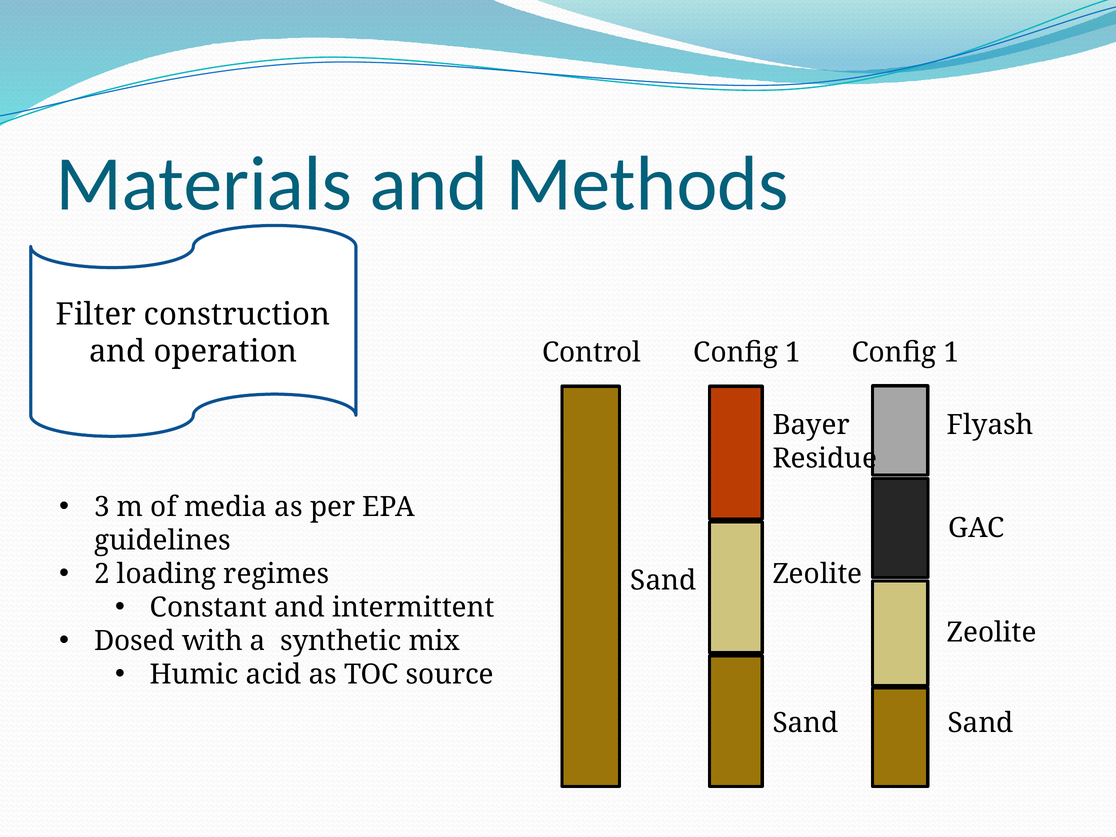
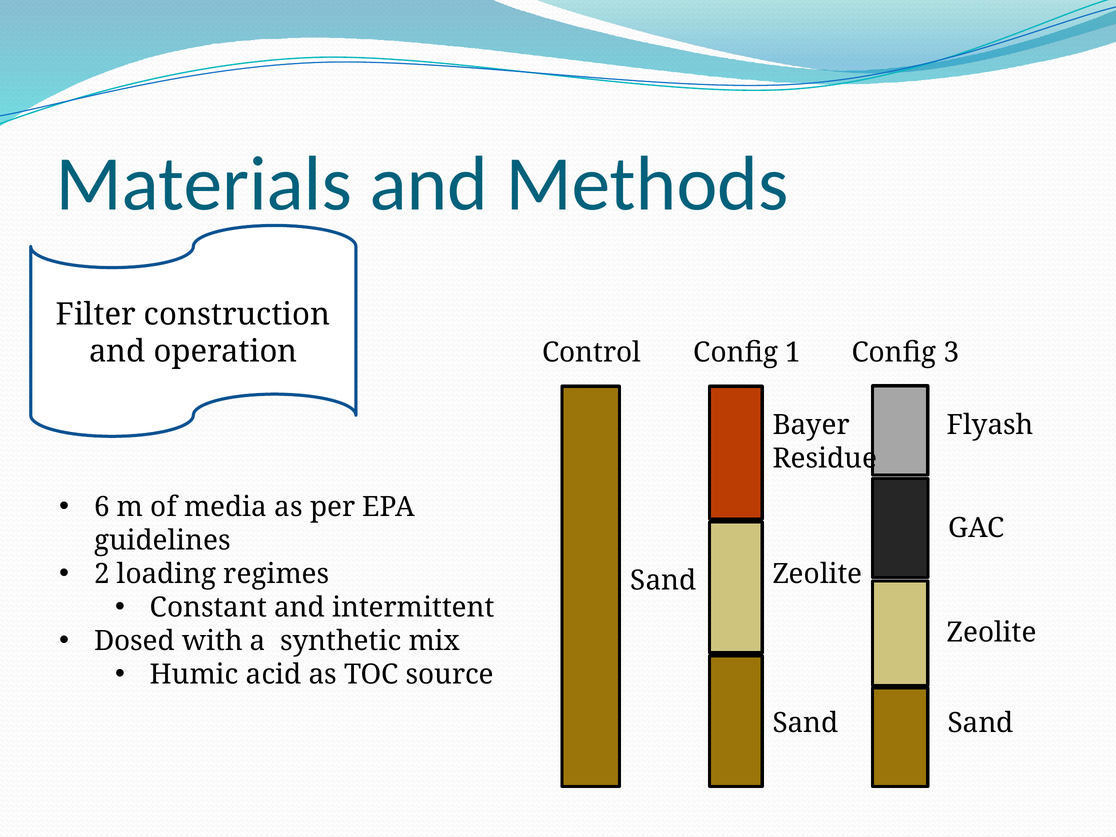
1 Config 1: 1 -> 3
3: 3 -> 6
